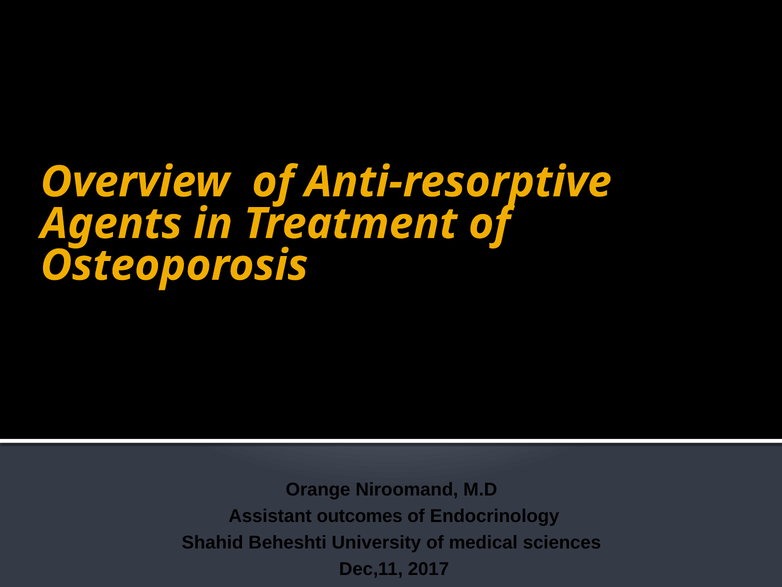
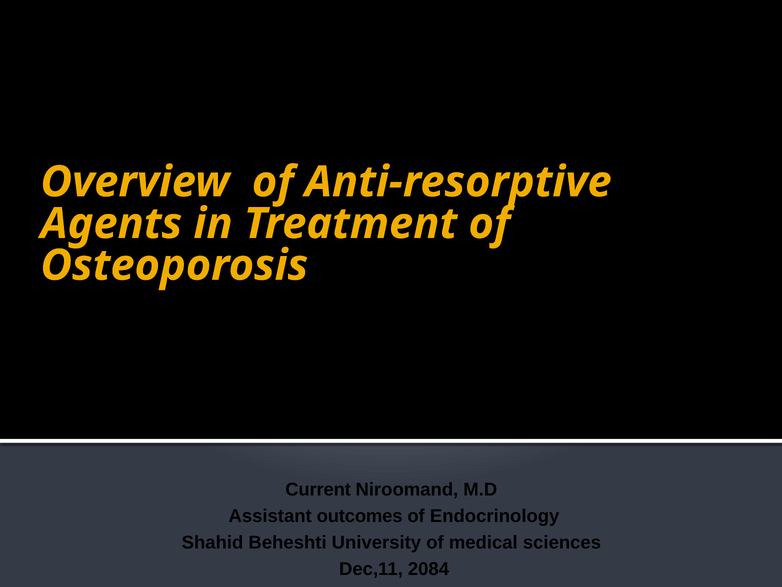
Orange: Orange -> Current
2017: 2017 -> 2084
